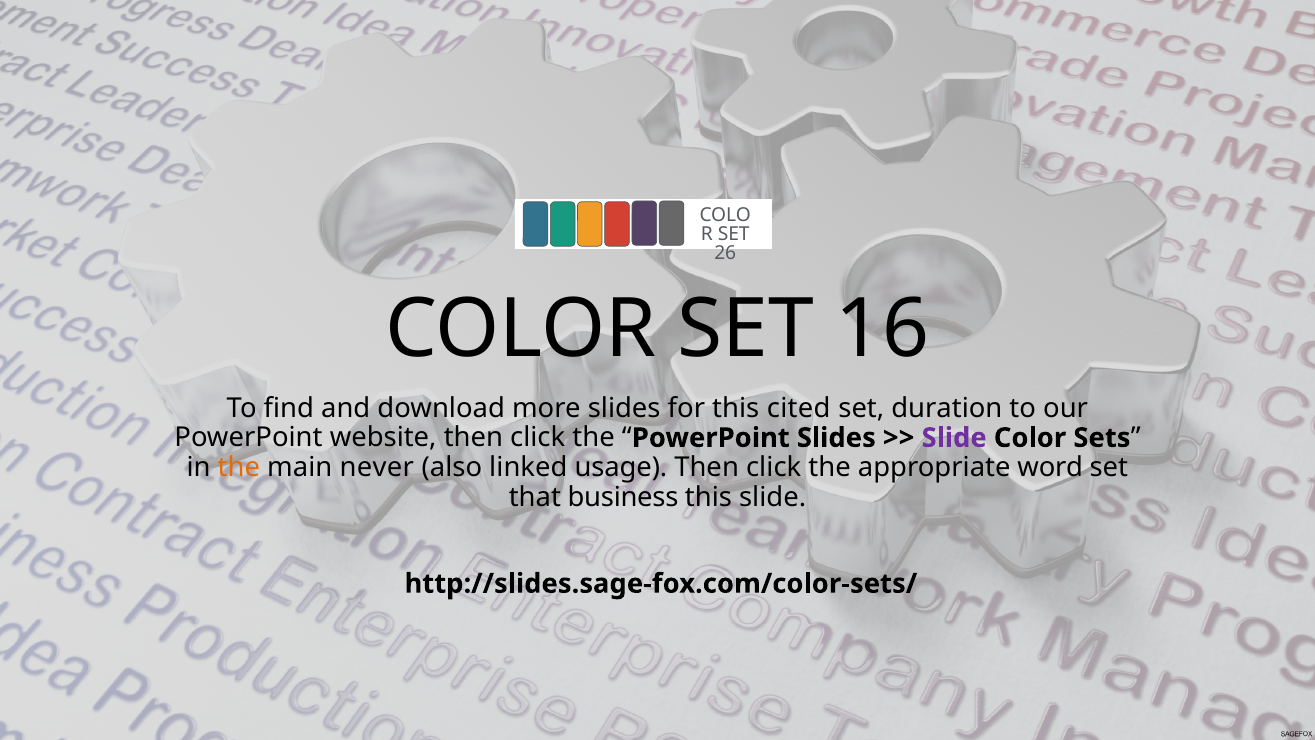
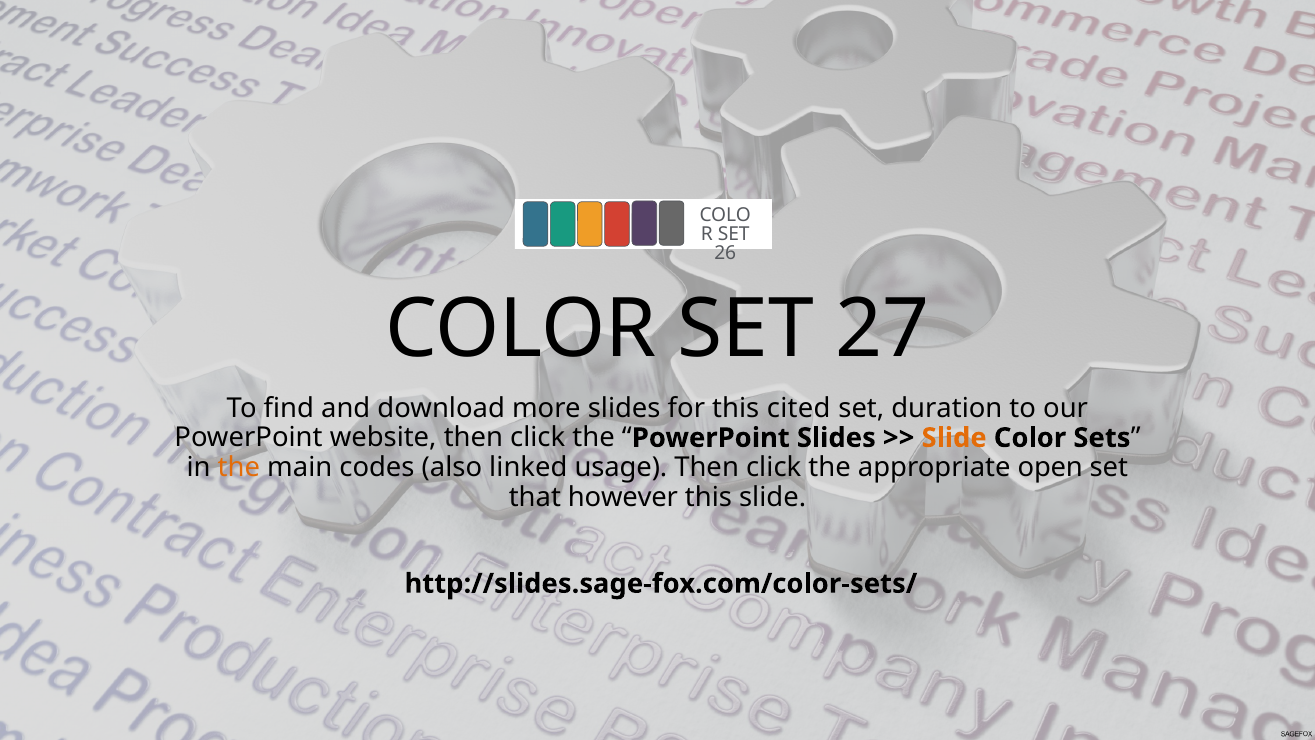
16: 16 -> 27
Slide at (954, 438) colour: purple -> orange
never: never -> codes
word: word -> open
business: business -> however
